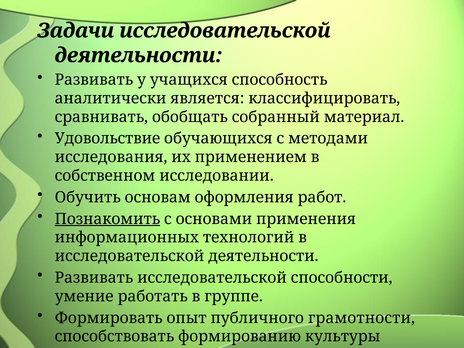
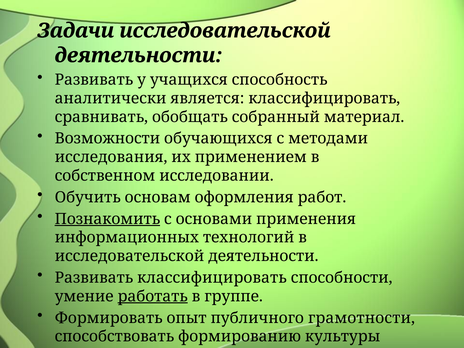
Удовольствие: Удовольствие -> Возможности
Развивать исследовательской: исследовательской -> классифицировать
работать underline: none -> present
